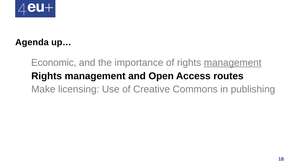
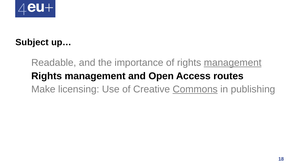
Agenda: Agenda -> Subject
Economic: Economic -> Readable
Commons underline: none -> present
